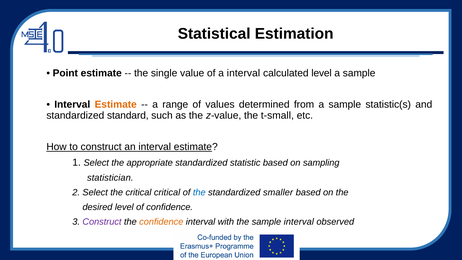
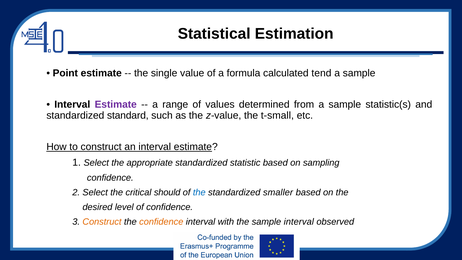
a interval: interval -> formula
calculated level: level -> tend
Estimate at (116, 104) colour: orange -> purple
statistician at (110, 178): statistician -> confidence
critical critical: critical -> should
Construct at (102, 222) colour: purple -> orange
